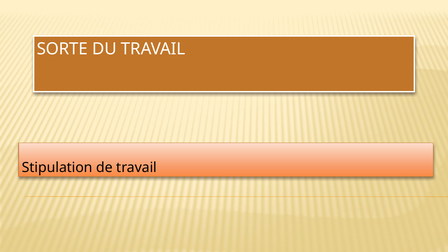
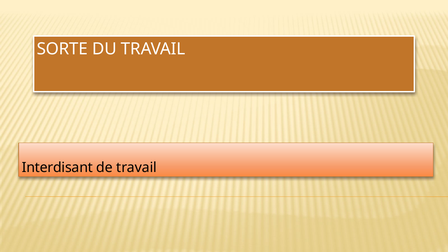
Stipulation: Stipulation -> Interdisant
